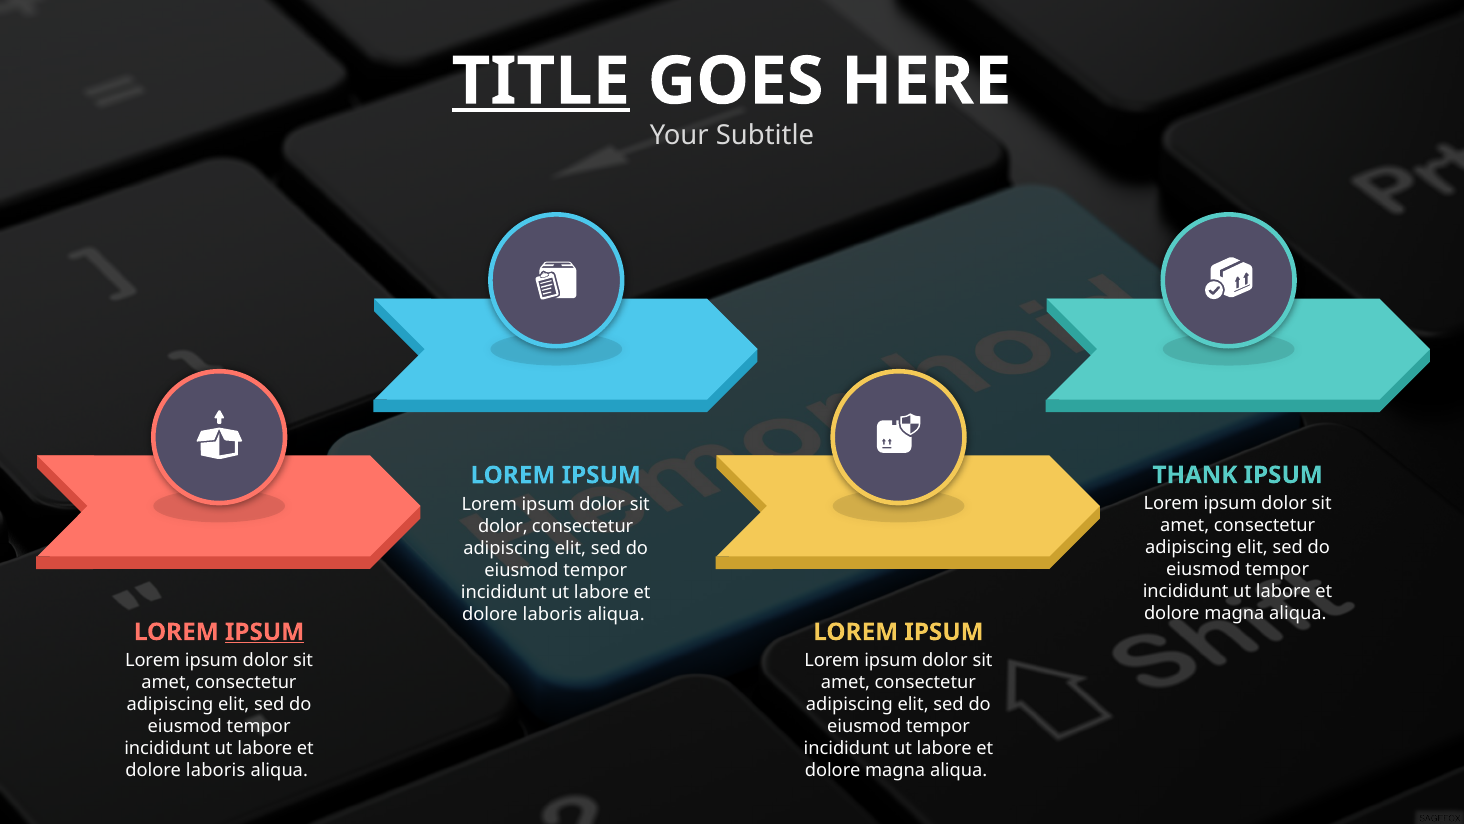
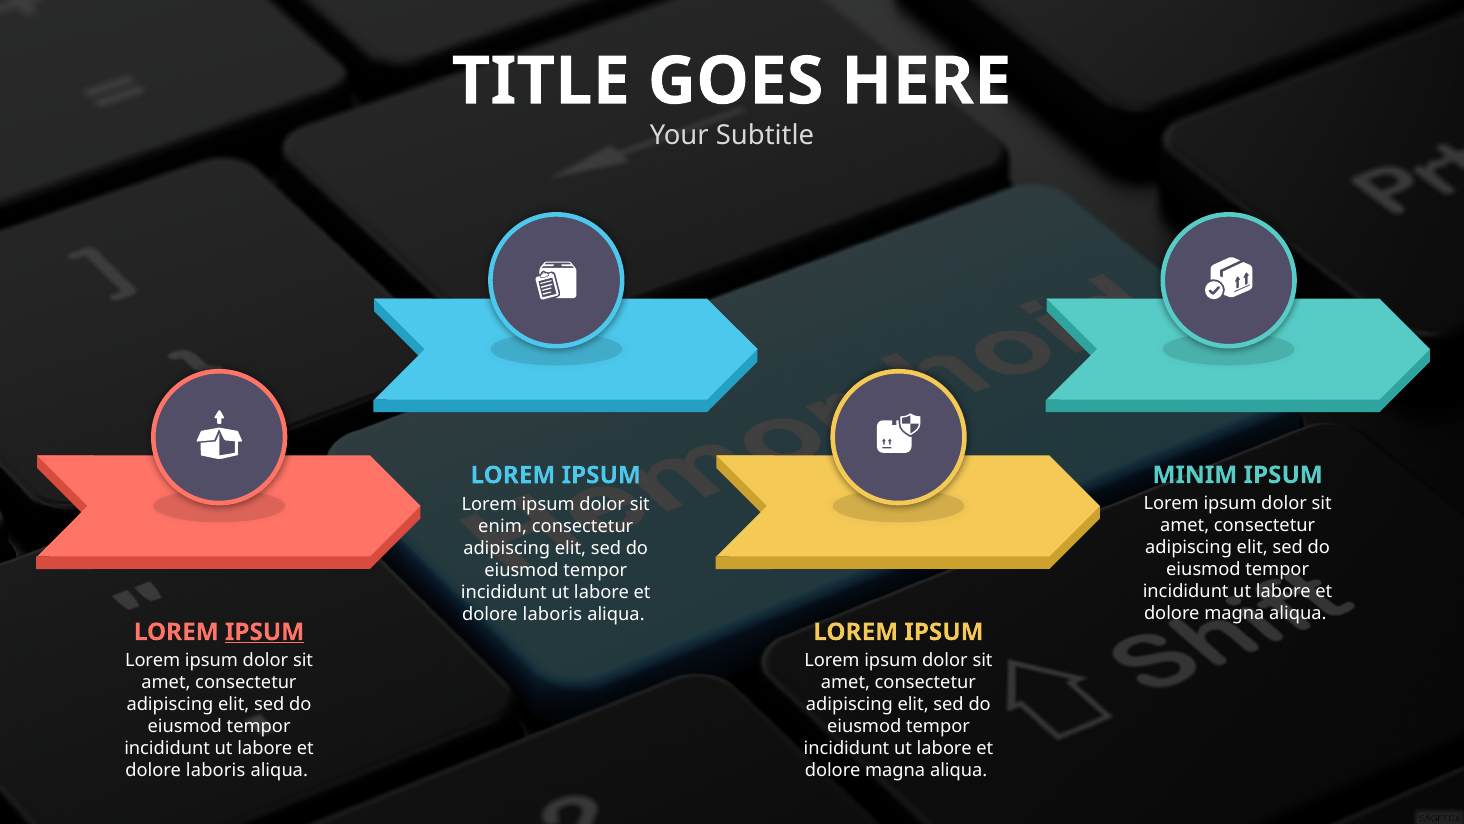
TITLE underline: present -> none
THANK: THANK -> MINIM
dolor at (503, 526): dolor -> enim
